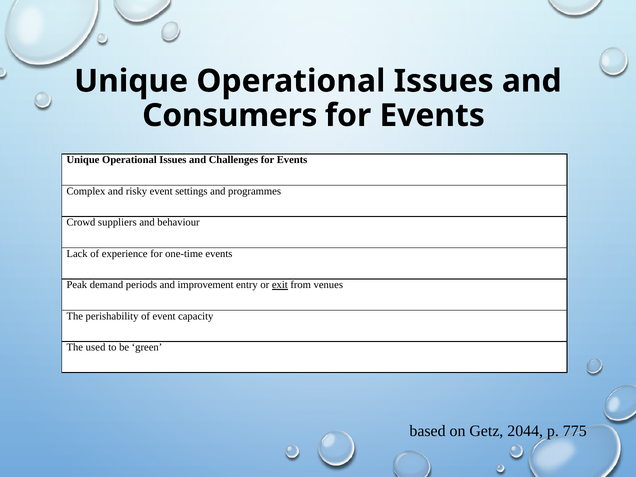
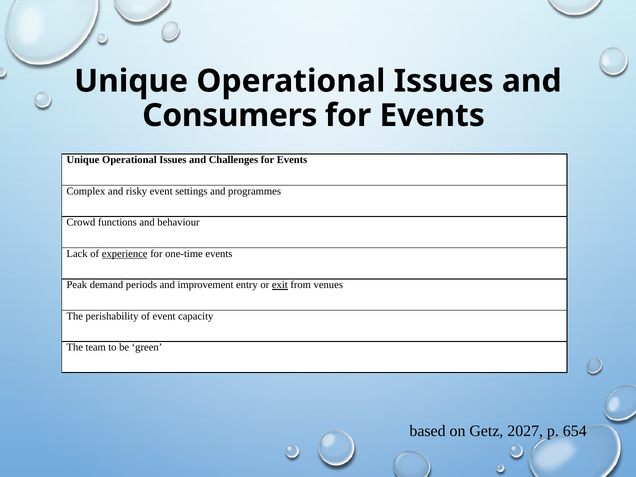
suppliers: suppliers -> functions
experience underline: none -> present
used: used -> team
2044: 2044 -> 2027
775: 775 -> 654
